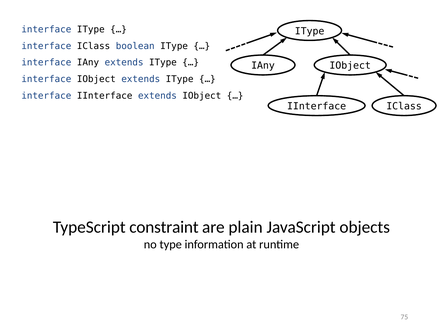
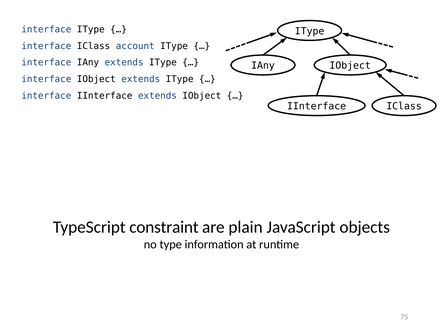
boolean: boolean -> account
